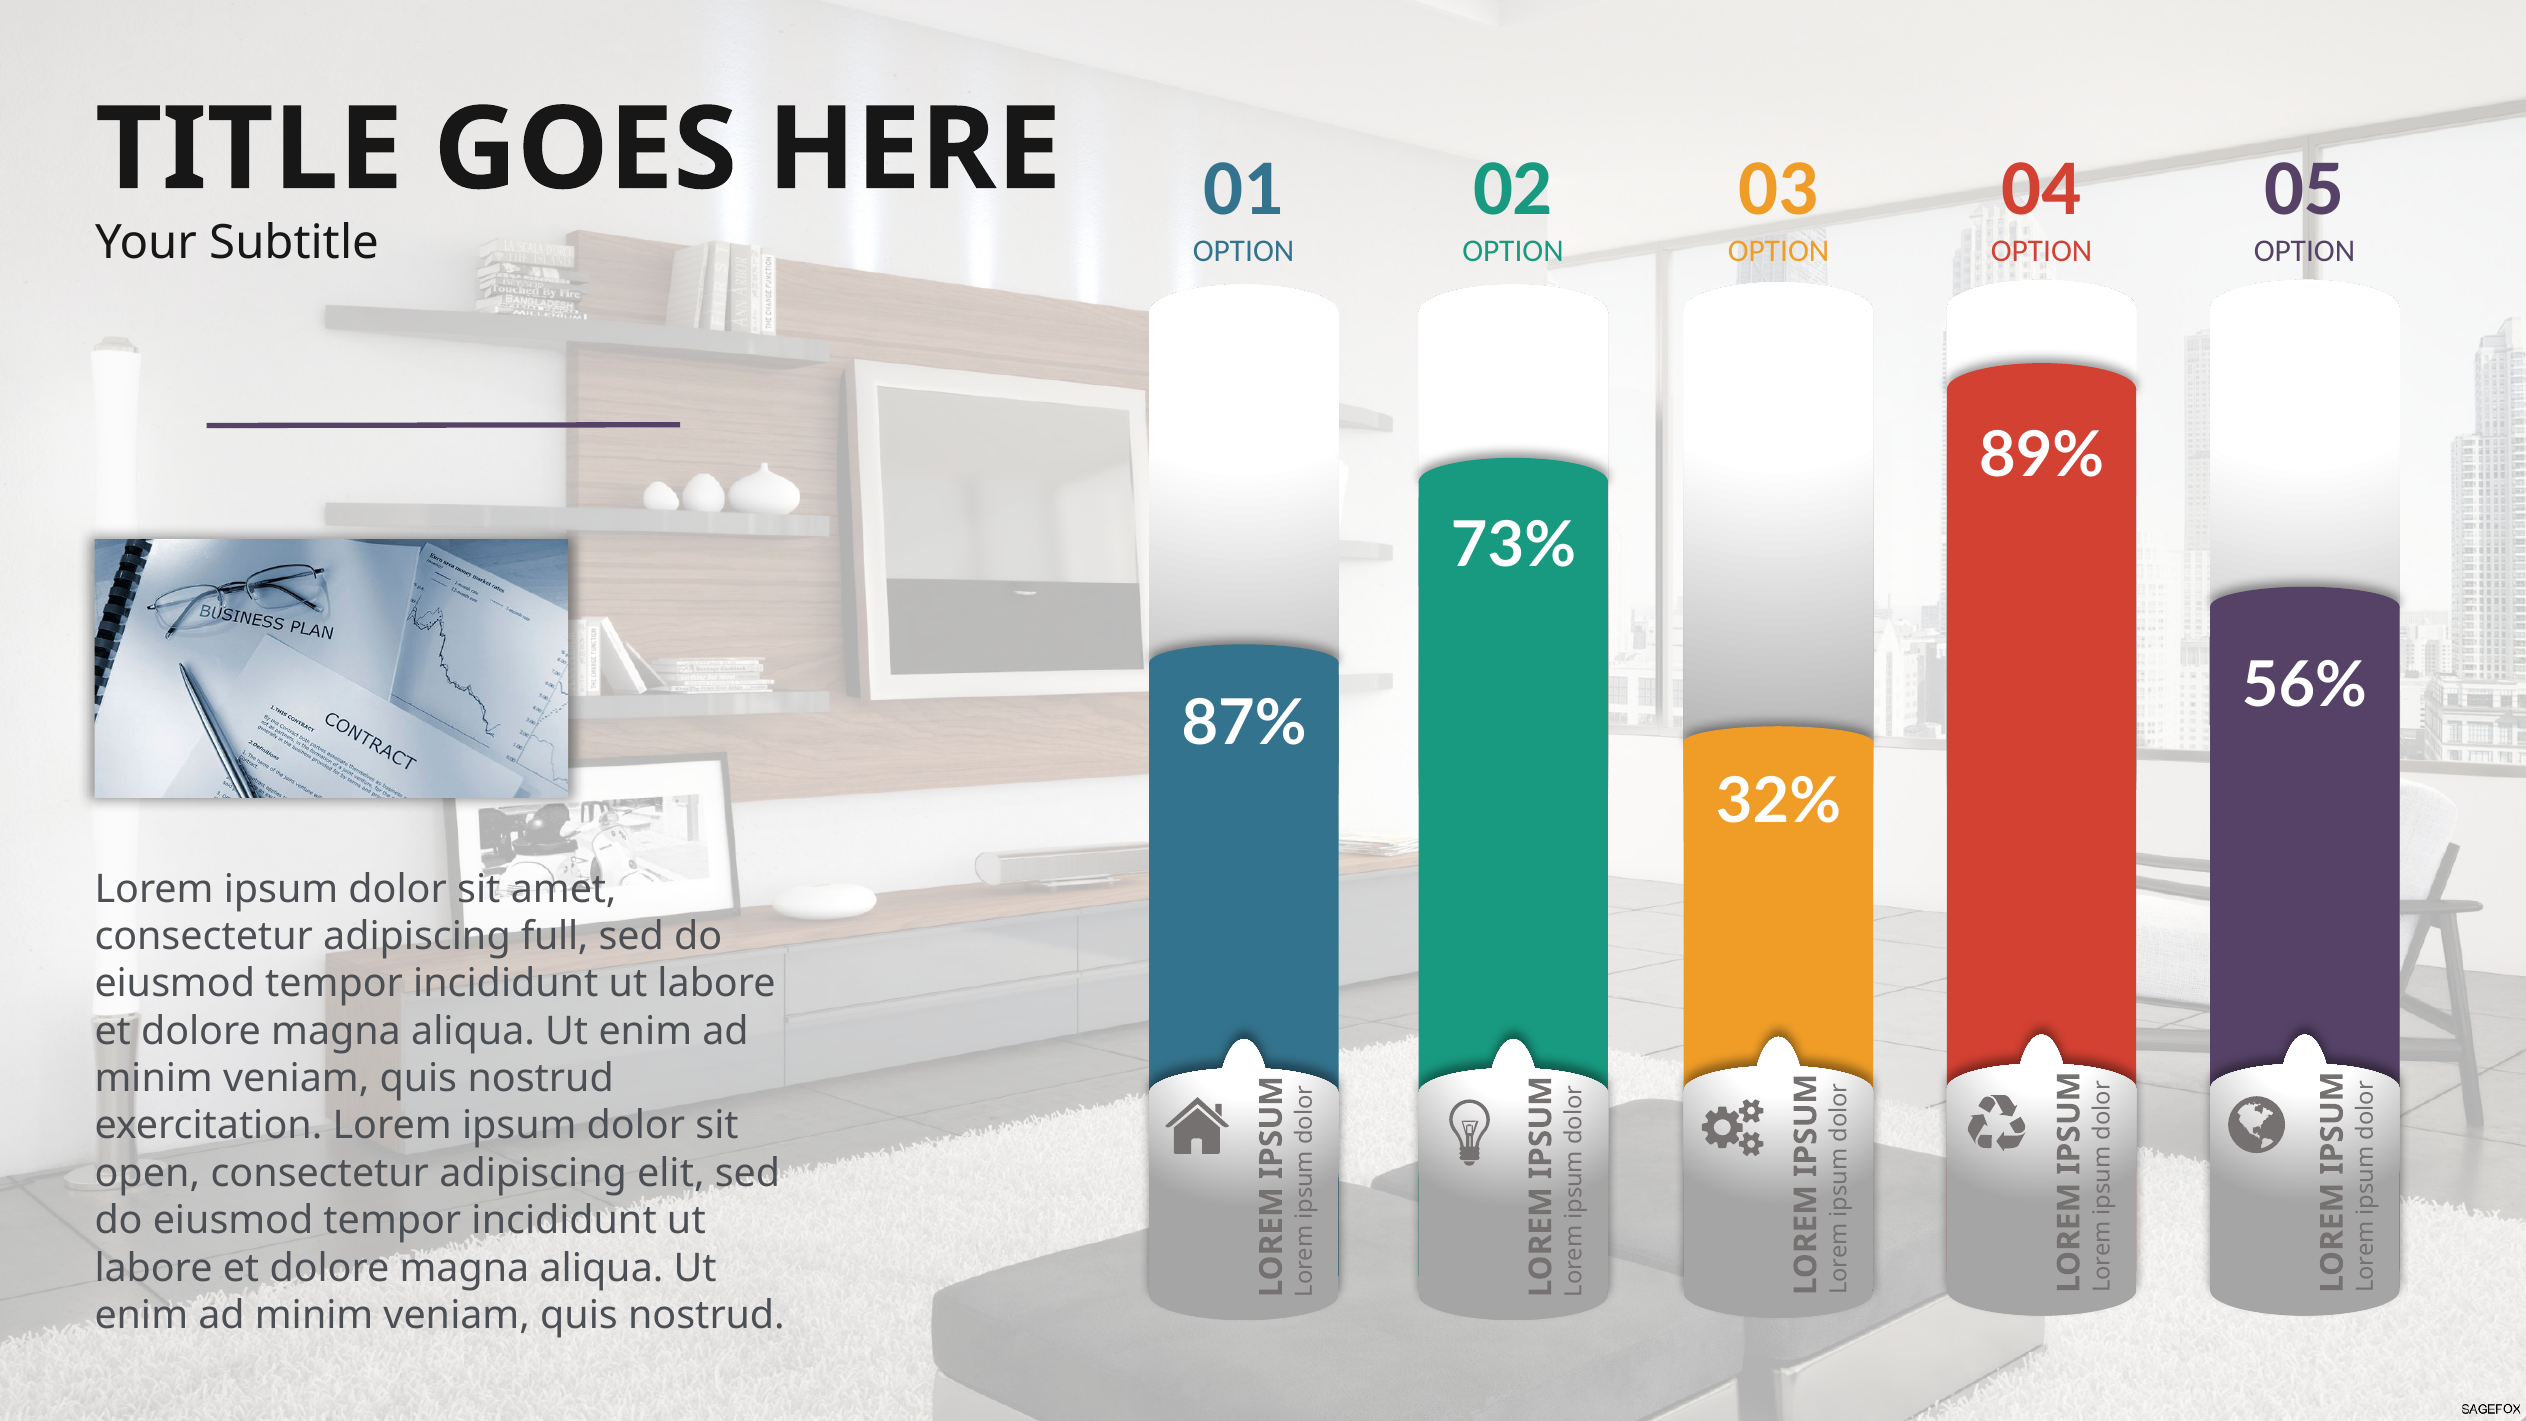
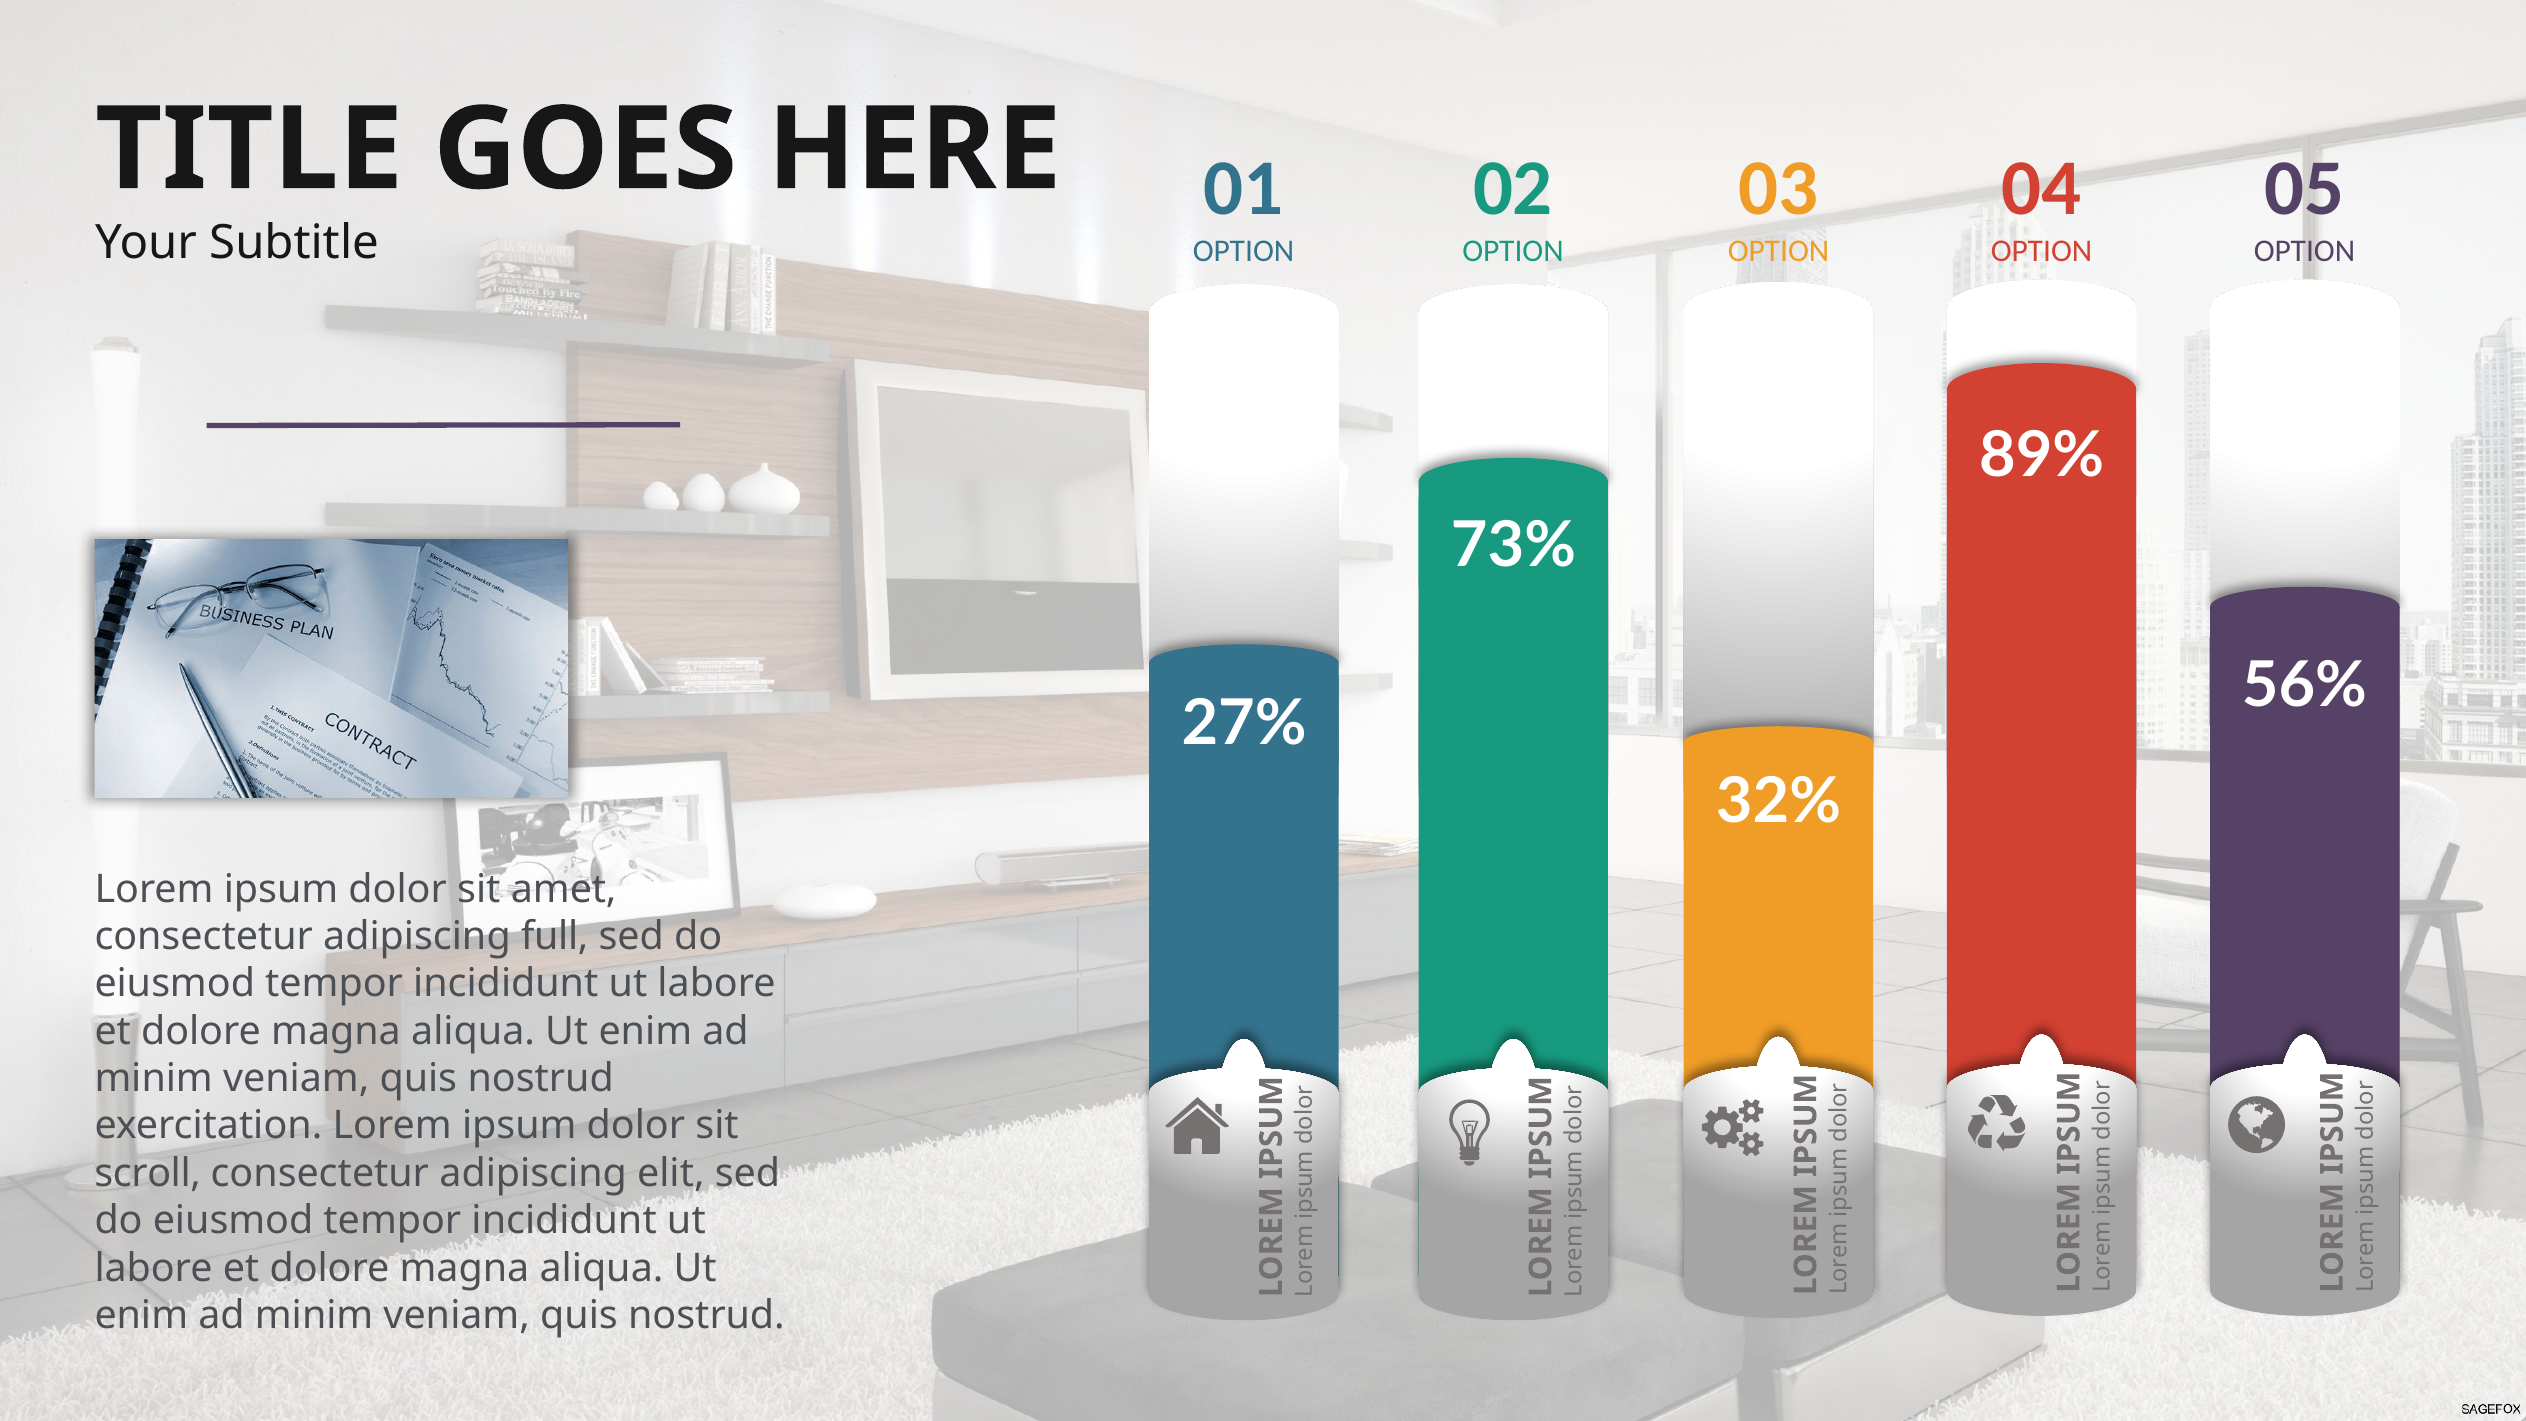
87%: 87% -> 27%
open: open -> scroll
